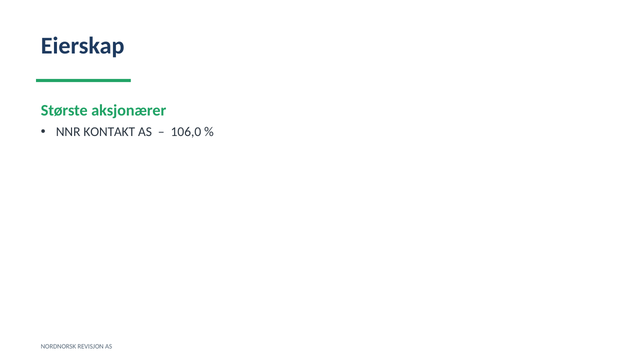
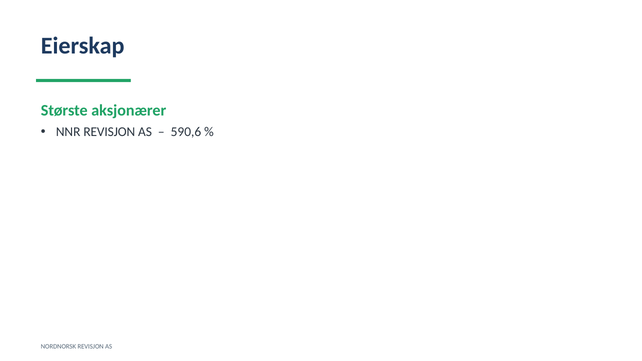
NNR KONTAKT: KONTAKT -> REVISJON
106,0: 106,0 -> 590,6
